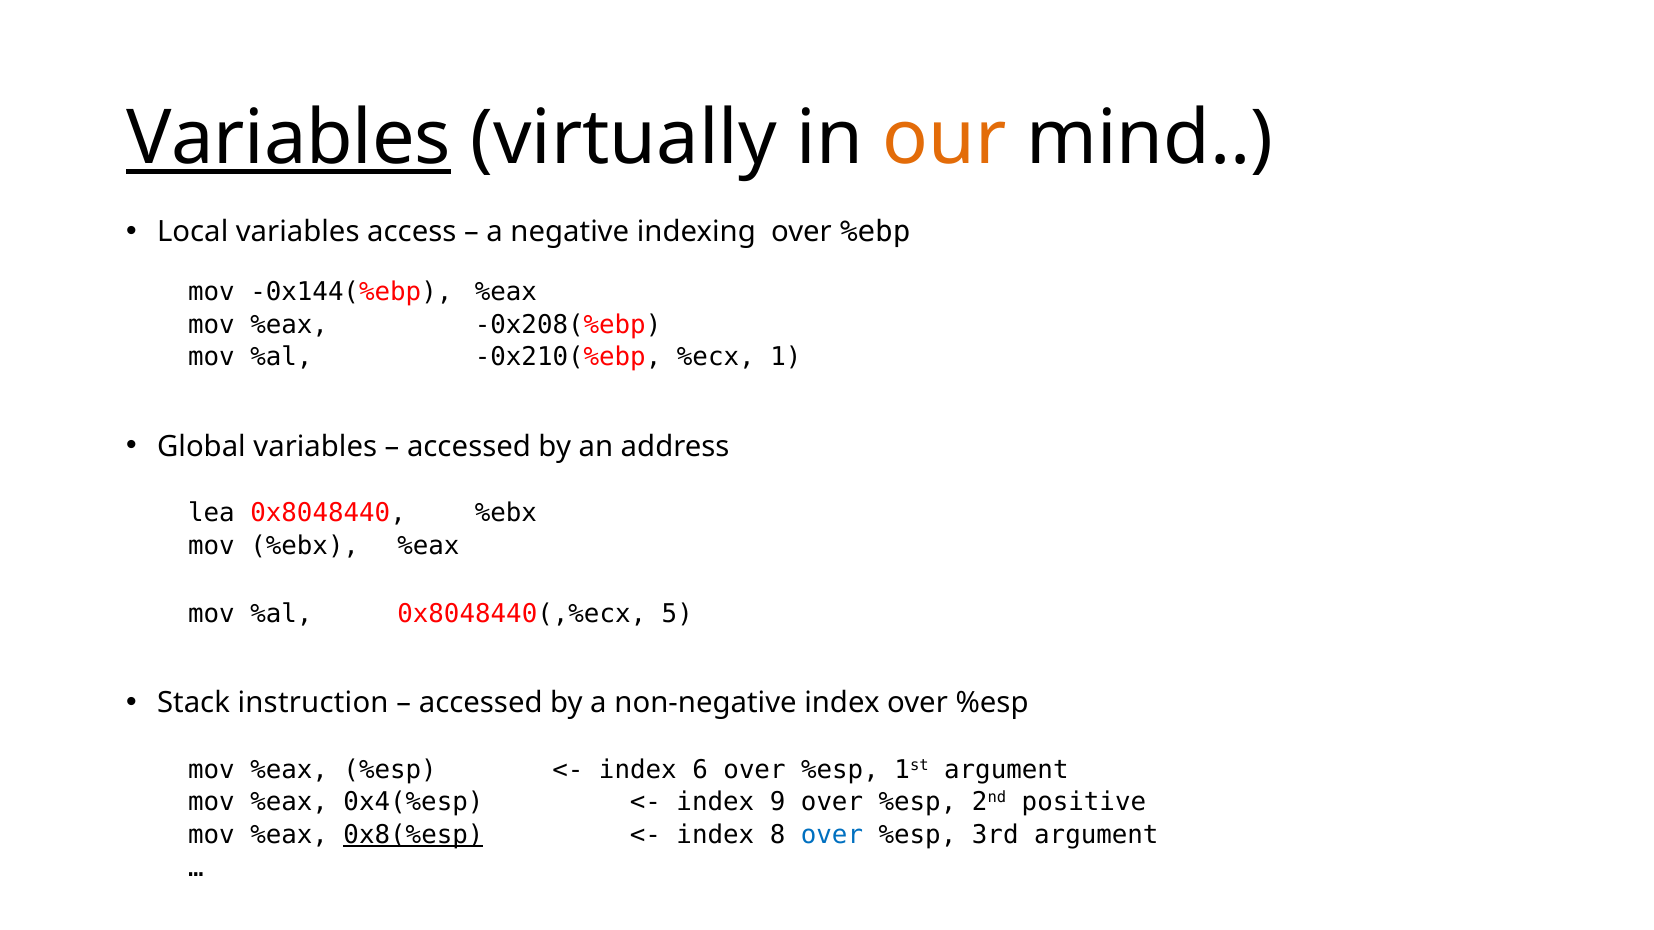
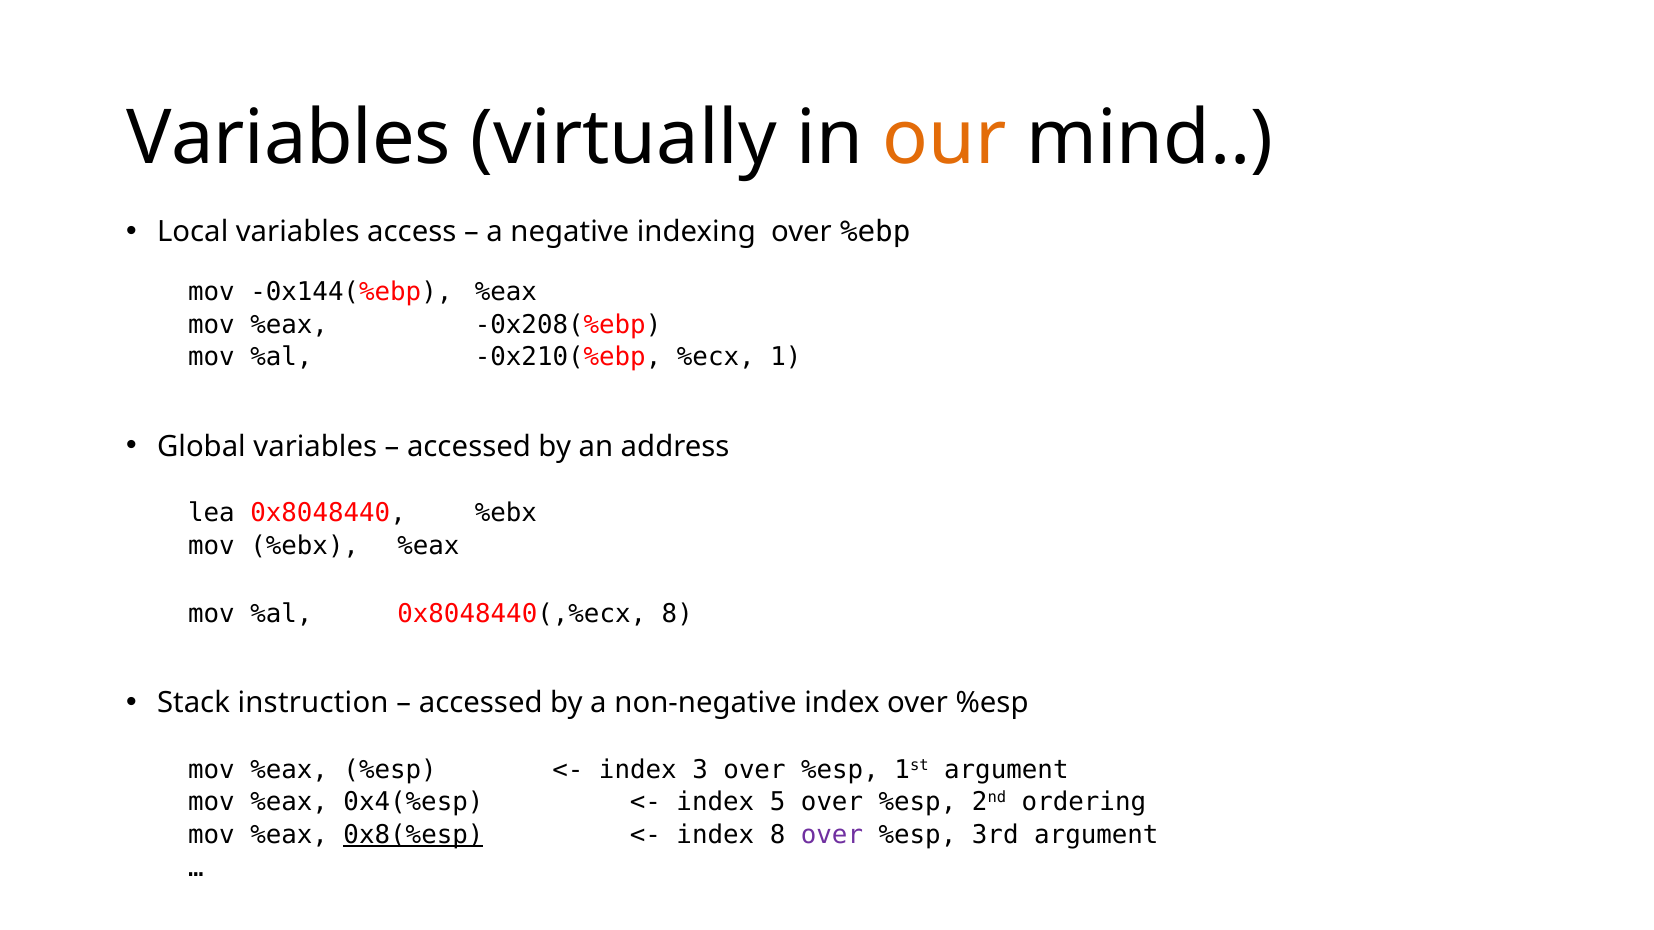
Variables at (289, 139) underline: present -> none
0x8048440(,%ecx 5: 5 -> 8
6: 6 -> 3
9: 9 -> 5
positive: positive -> ordering
over at (832, 835) colour: blue -> purple
